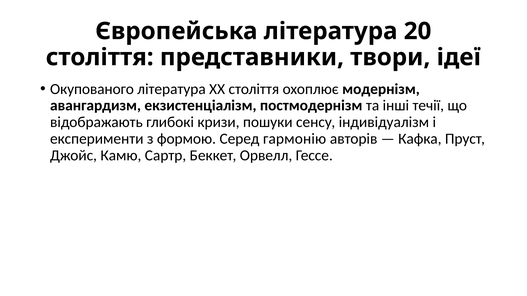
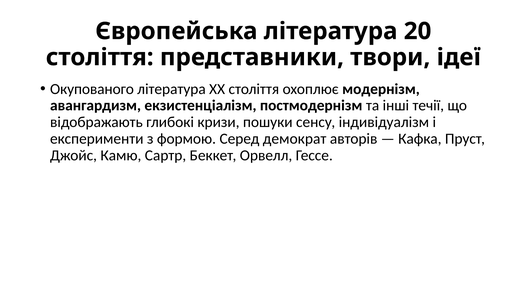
гармонію: гармонію -> демократ
